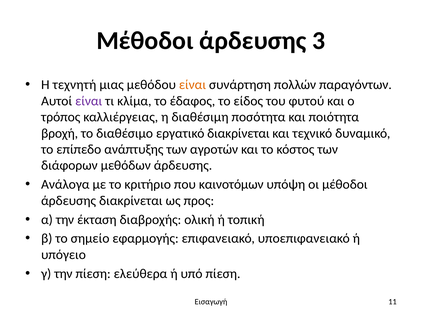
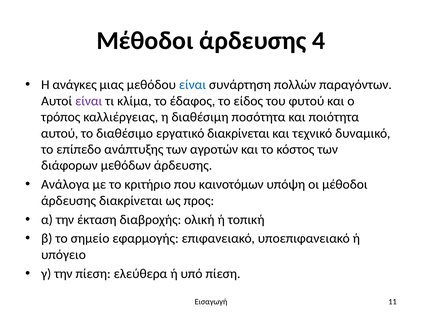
3: 3 -> 4
τεχνητή: τεχνητή -> ανάγκες
είναι at (192, 85) colour: orange -> blue
βροχή: βροχή -> αυτού
